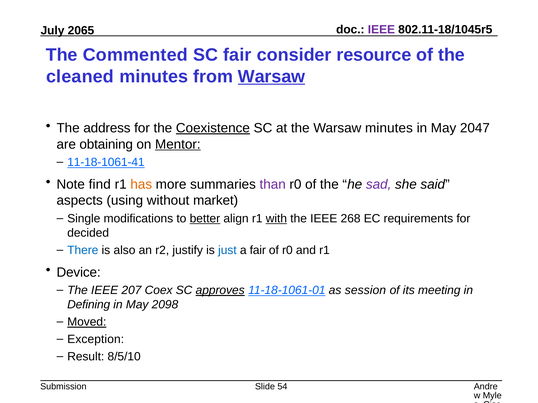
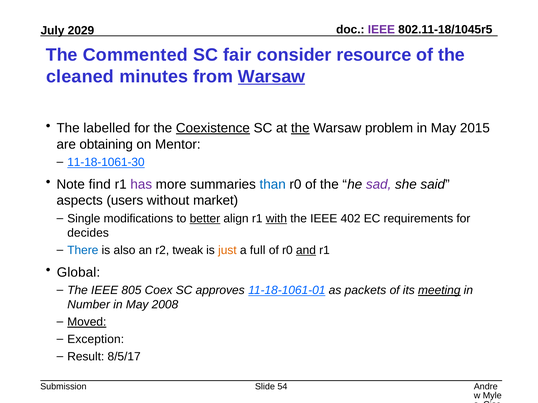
2065: 2065 -> 2029
address: address -> labelled
the at (300, 128) underline: none -> present
Warsaw minutes: minutes -> problem
2047: 2047 -> 2015
Mentor underline: present -> none
11-18-1061-41: 11-18-1061-41 -> 11-18-1061-30
has colour: orange -> purple
than colour: purple -> blue
using: using -> users
268: 268 -> 402
decided: decided -> decides
justify: justify -> tweak
just colour: blue -> orange
a fair: fair -> full
and underline: none -> present
Device: Device -> Global
207: 207 -> 805
approves underline: present -> none
session: session -> packets
meeting underline: none -> present
Defining: Defining -> Number
2098: 2098 -> 2008
8/5/10: 8/5/10 -> 8/5/17
